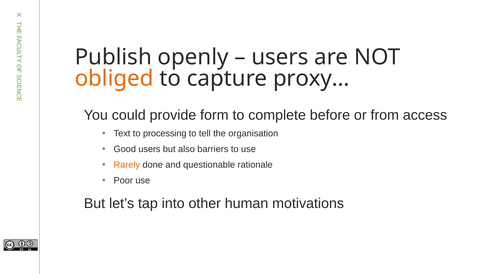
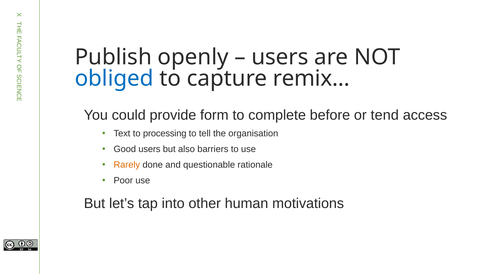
obliged colour: orange -> blue
proxy…: proxy… -> remix…
from: from -> tend
